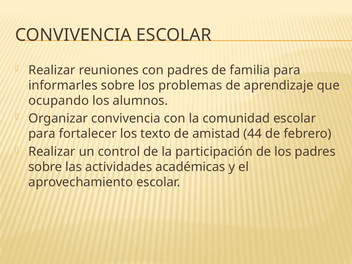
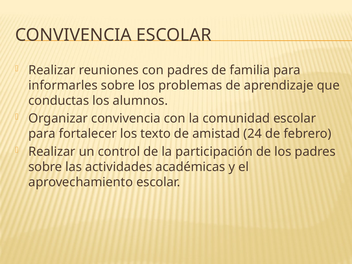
ocupando: ocupando -> conductas
44: 44 -> 24
